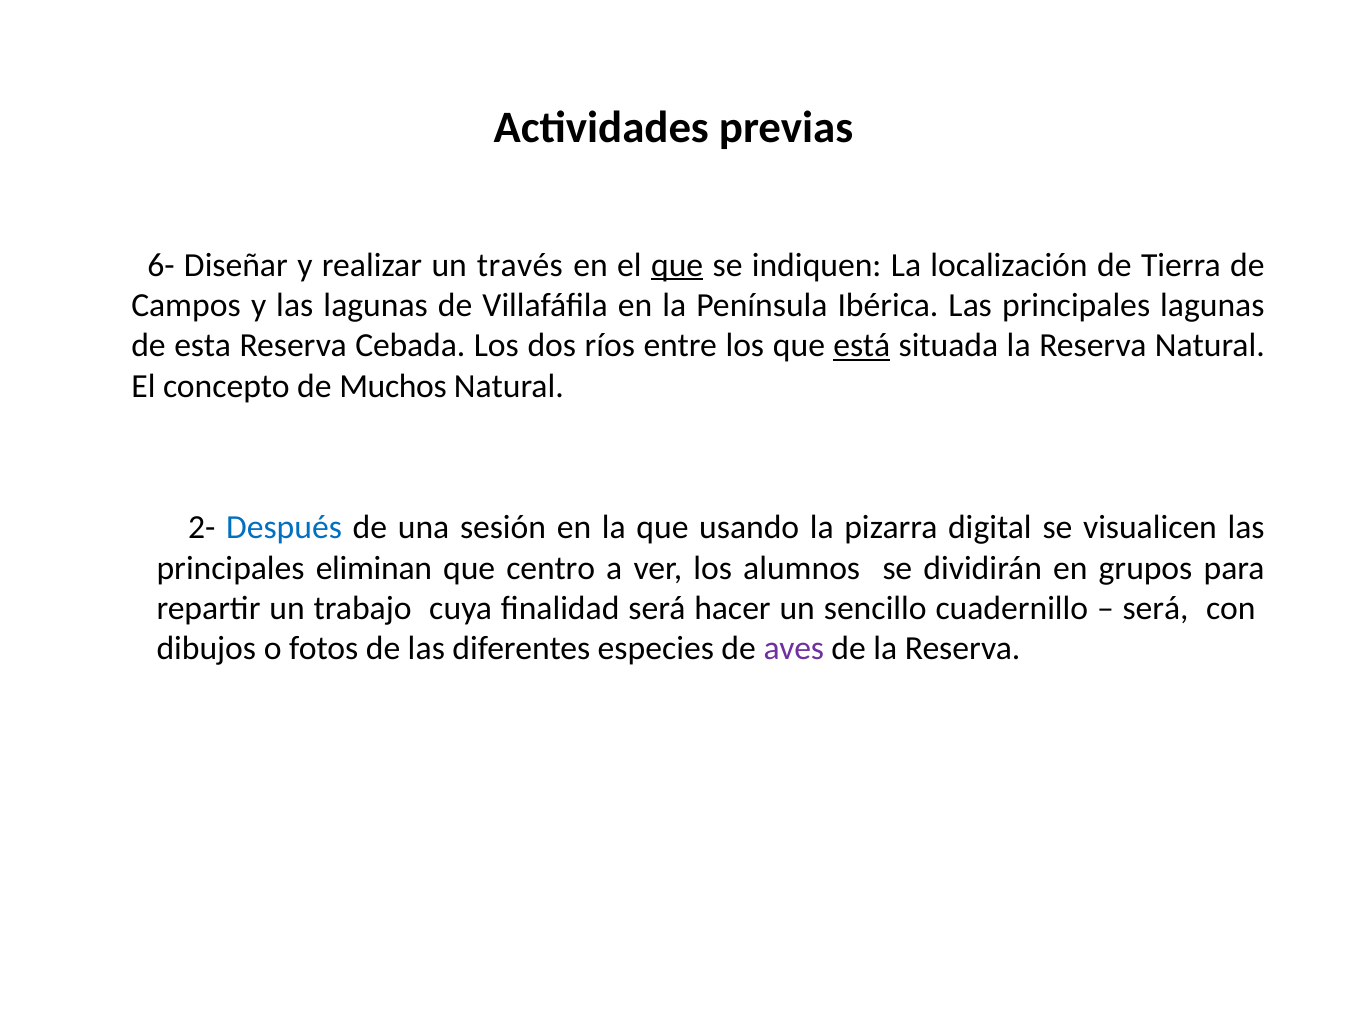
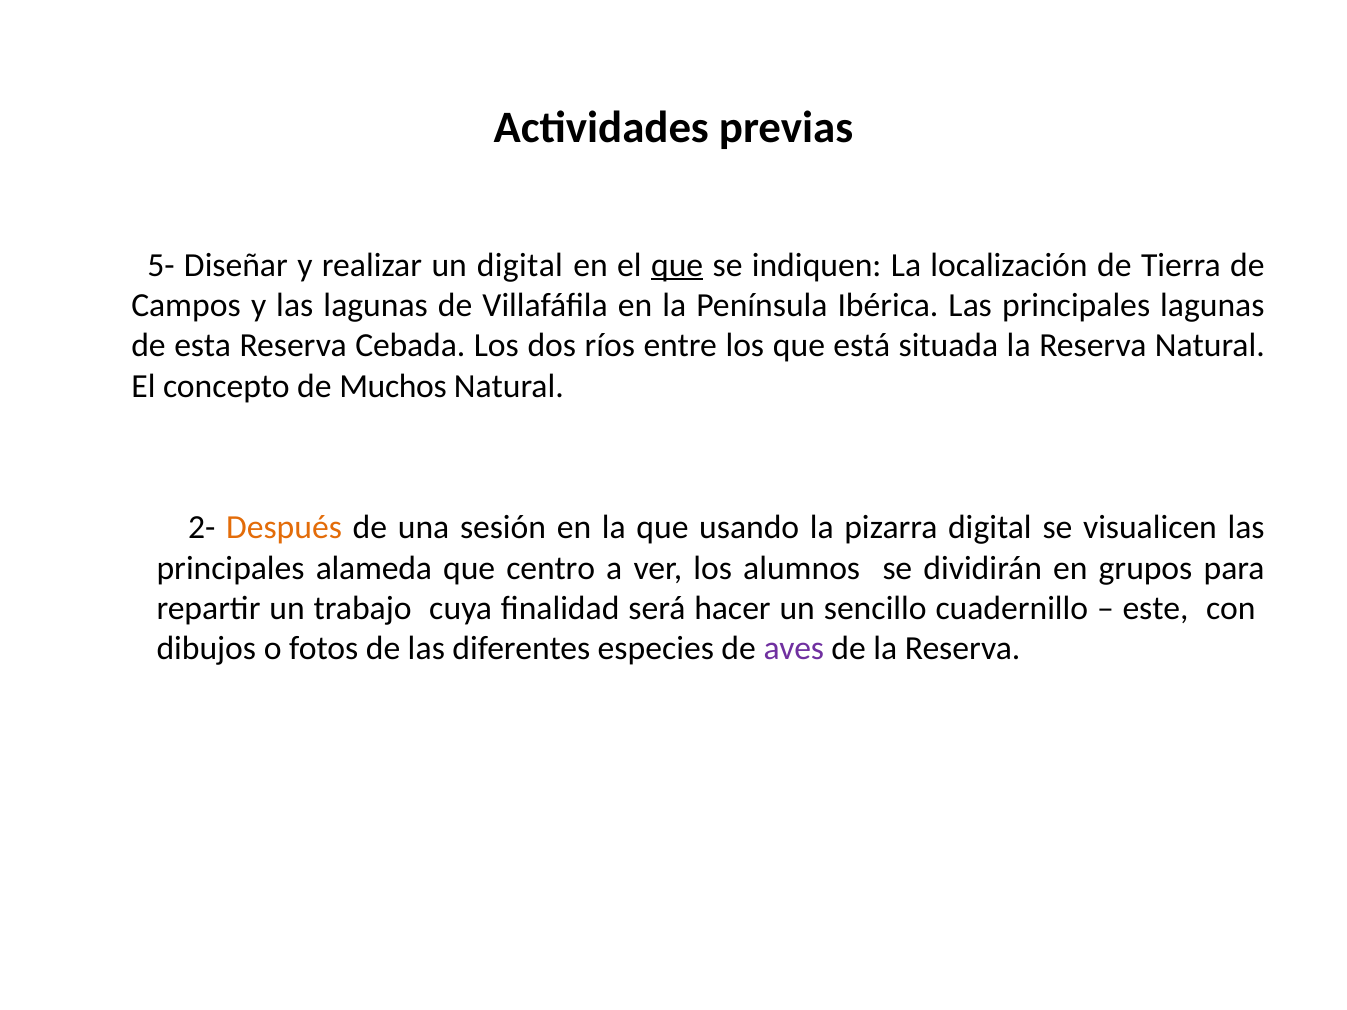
6-: 6- -> 5-
un través: través -> digital
está underline: present -> none
Después colour: blue -> orange
eliminan: eliminan -> alameda
será at (1156, 609): será -> este
